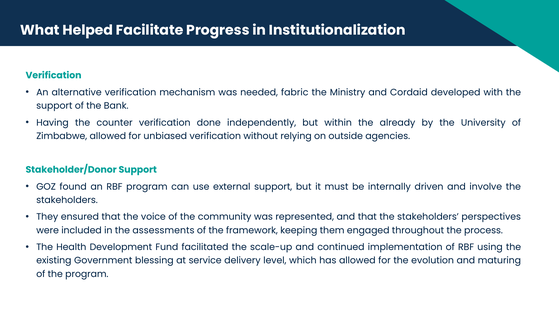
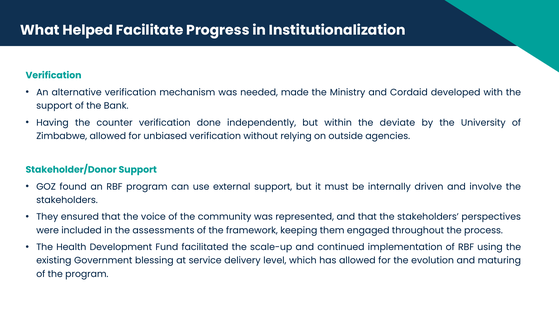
fabric: fabric -> made
already: already -> deviate
